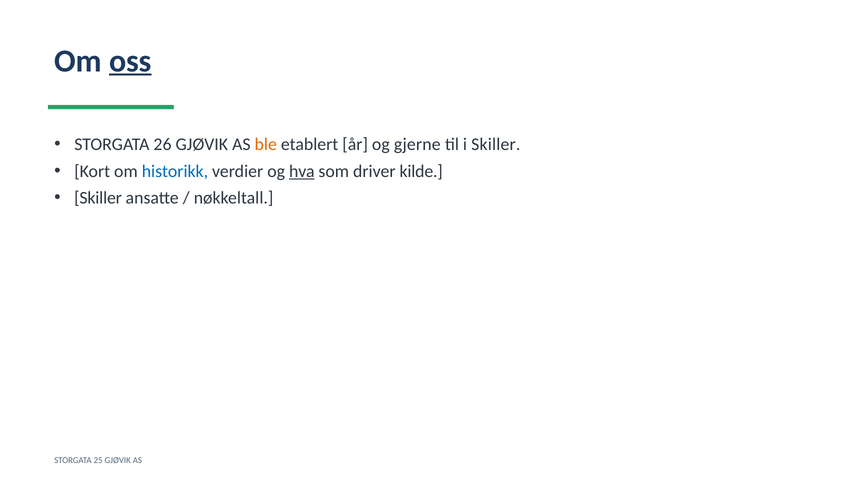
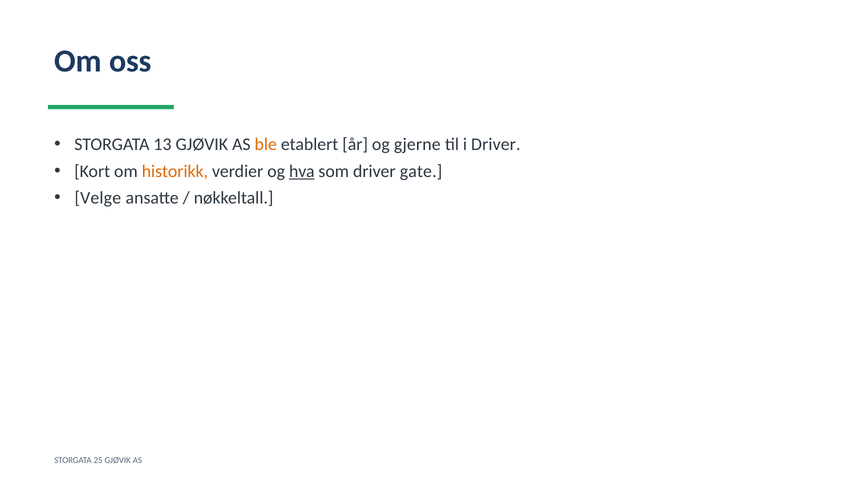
oss underline: present -> none
26: 26 -> 13
i Skiller: Skiller -> Driver
historikk colour: blue -> orange
kilde: kilde -> gate
Skiller at (98, 198): Skiller -> Velge
